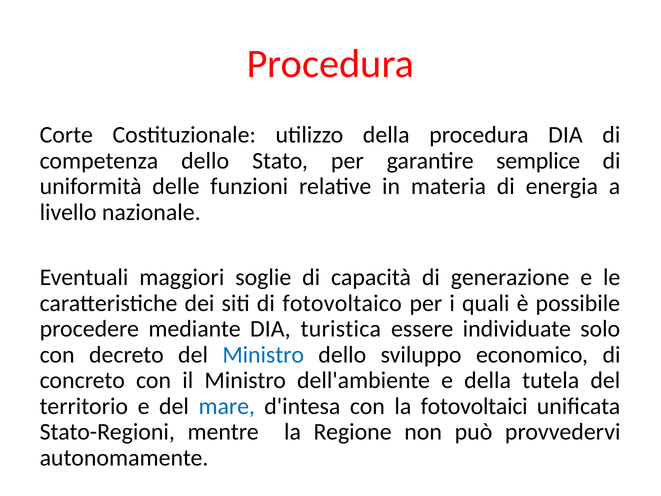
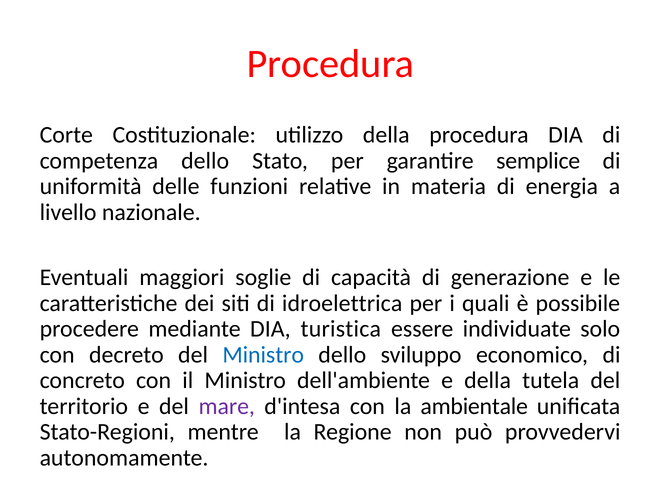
fotovoltaico: fotovoltaico -> idroelettrica
mare colour: blue -> purple
fotovoltaici: fotovoltaici -> ambientale
